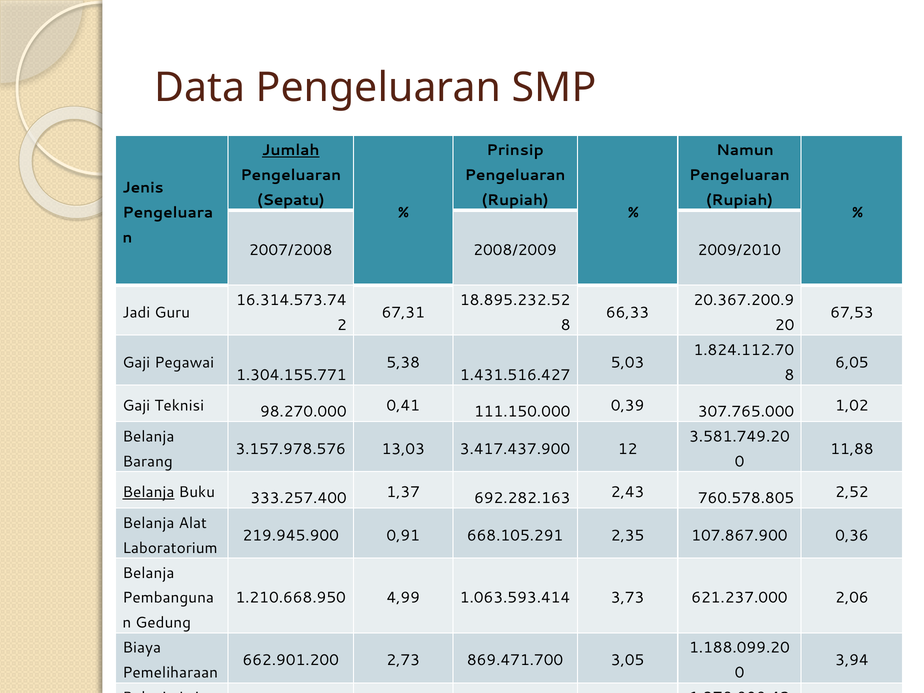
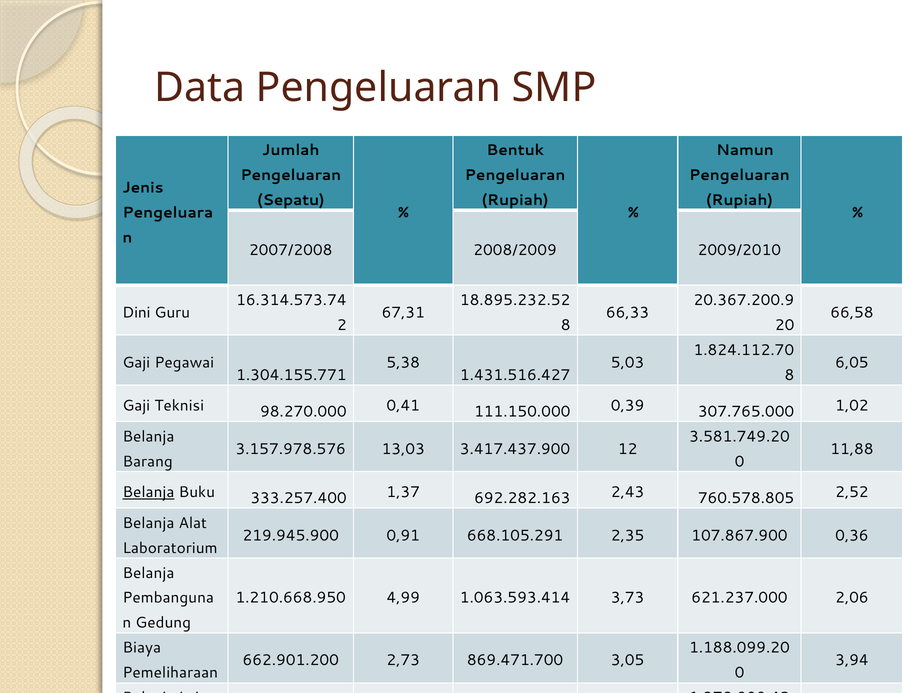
Jumlah at (291, 150) underline: present -> none
Prinsip: Prinsip -> Bentuk
Jadi: Jadi -> Dini
67,53: 67,53 -> 66,58
